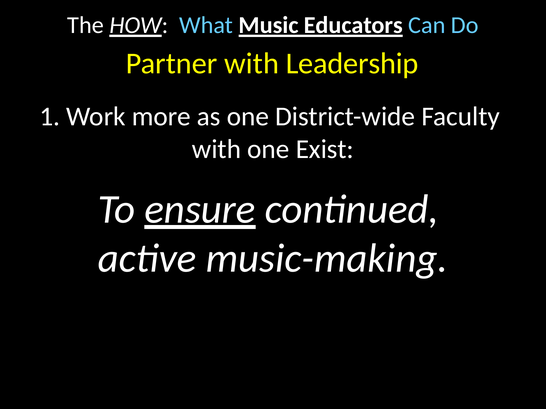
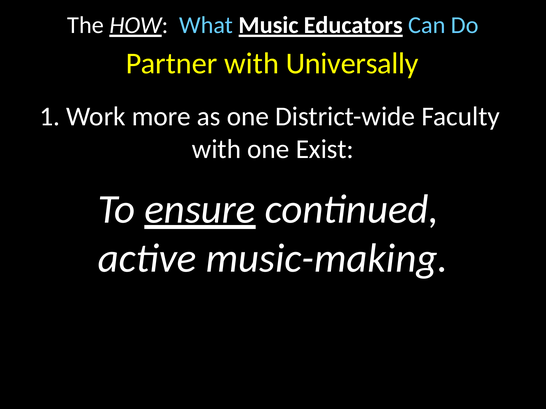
Leadership: Leadership -> Universally
